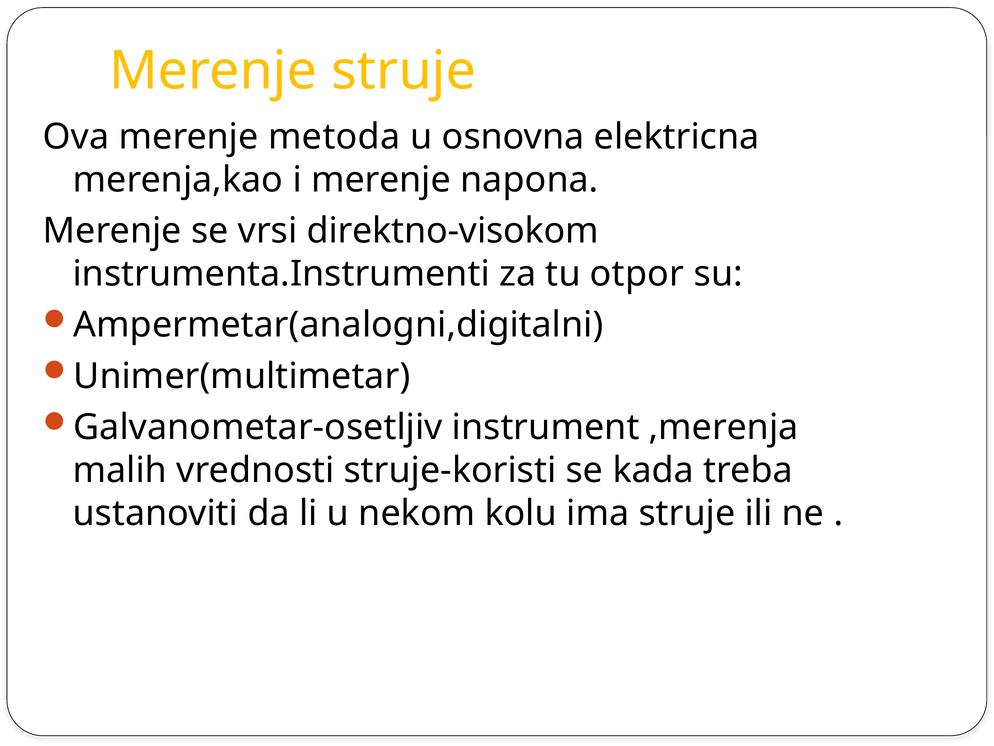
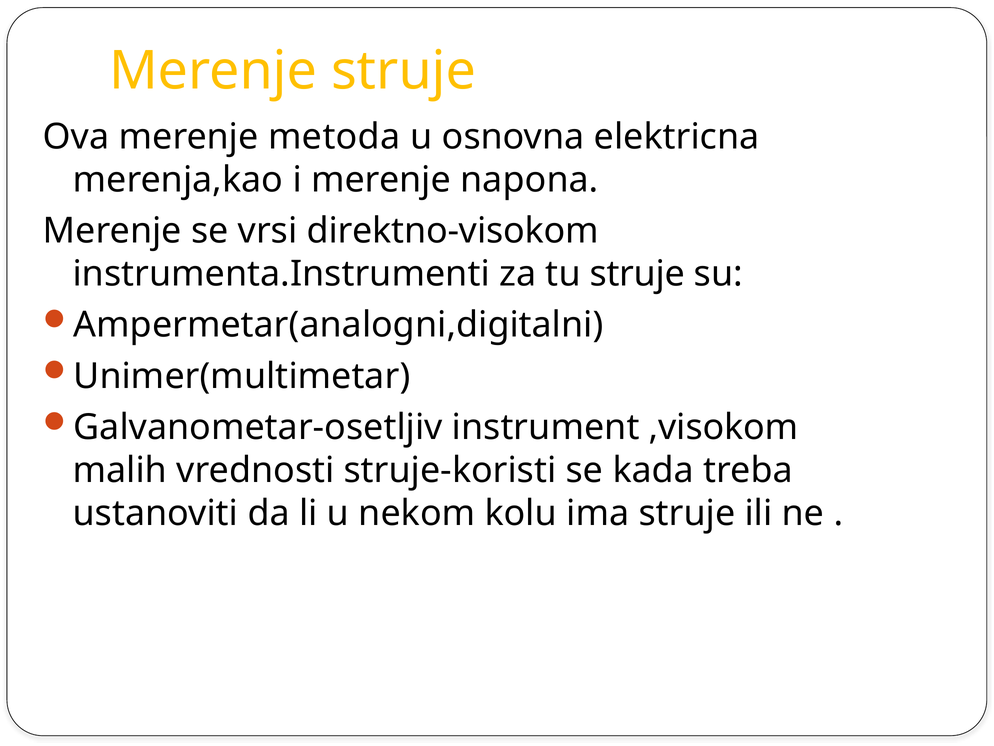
tu otpor: otpor -> struje
,merenja: ,merenja -> ,visokom
